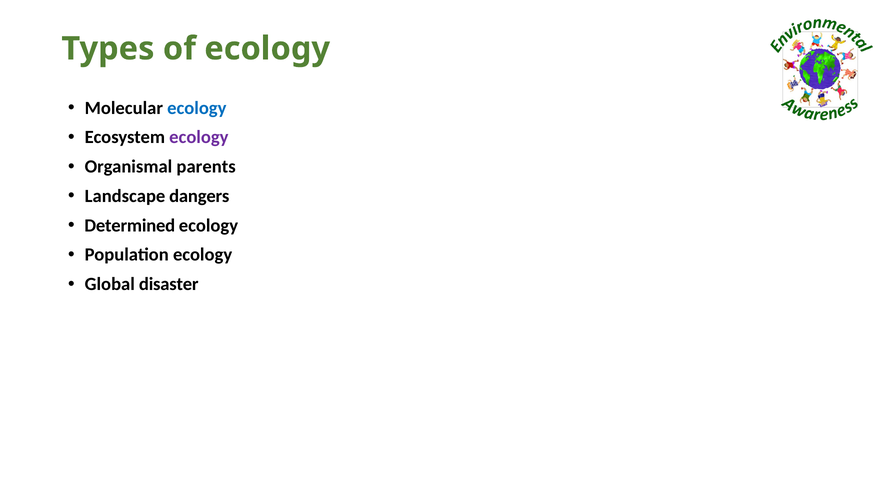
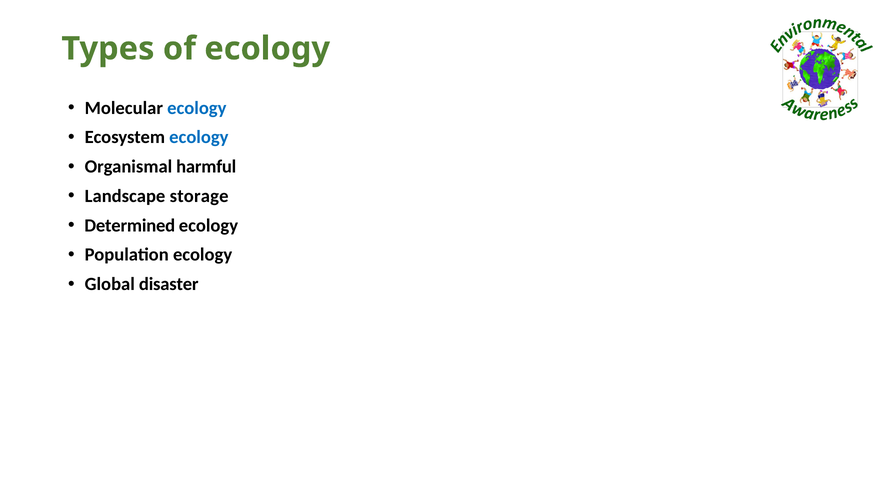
ecology at (199, 137) colour: purple -> blue
parents: parents -> harmful
dangers: dangers -> storage
